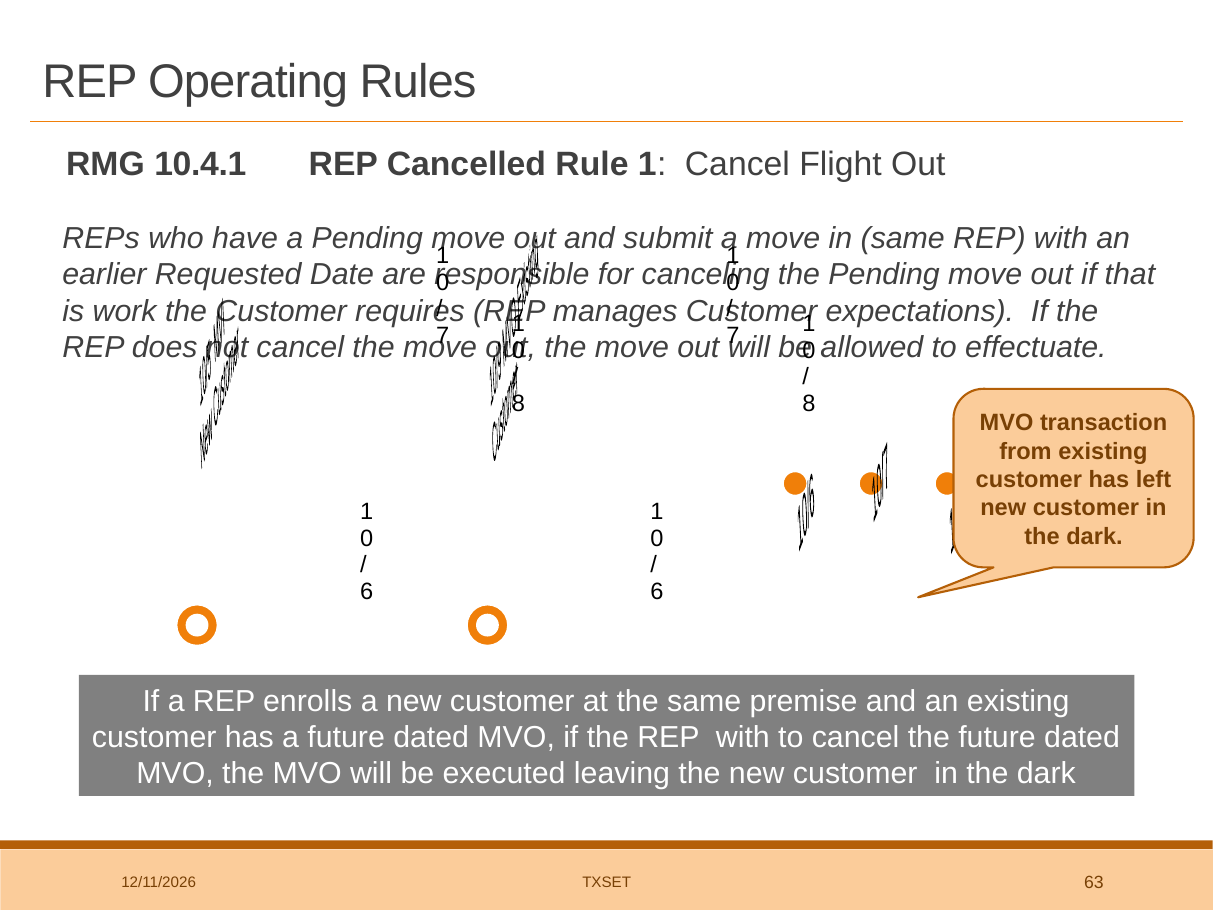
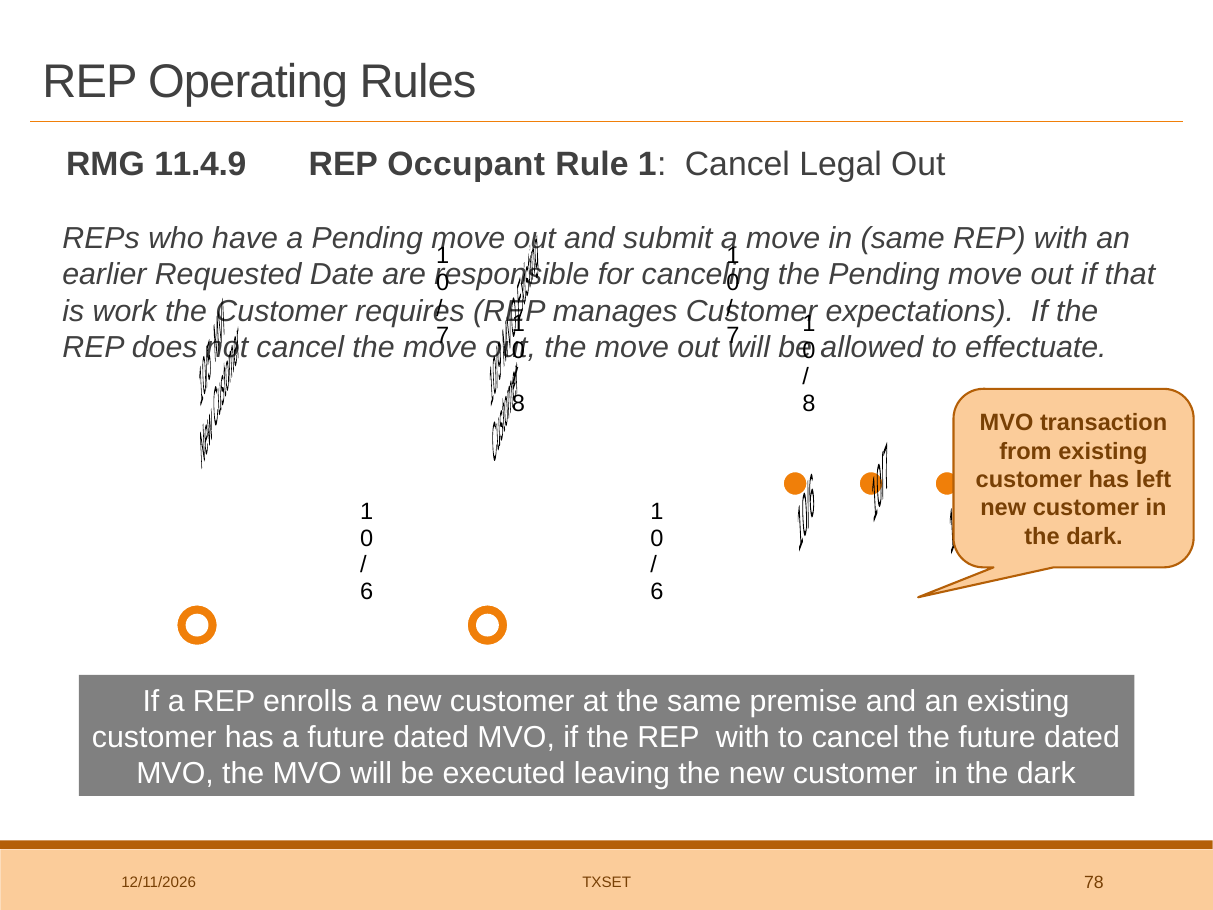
10.4.1: 10.4.1 -> 11.4.9
Cancelled: Cancelled -> Occupant
Flight: Flight -> Legal
63: 63 -> 78
